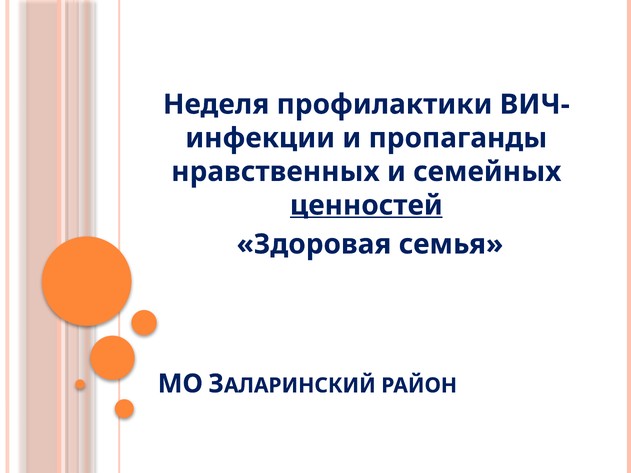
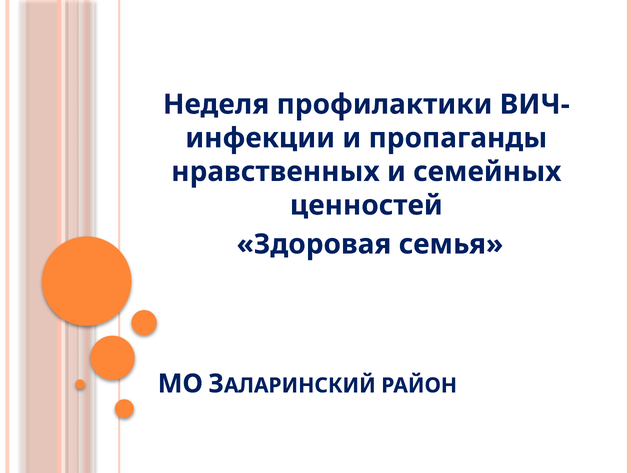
ценностей underline: present -> none
